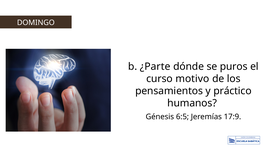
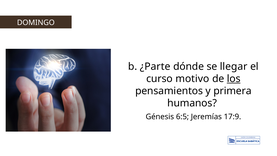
puros: puros -> llegar
los underline: none -> present
práctico: práctico -> primera
